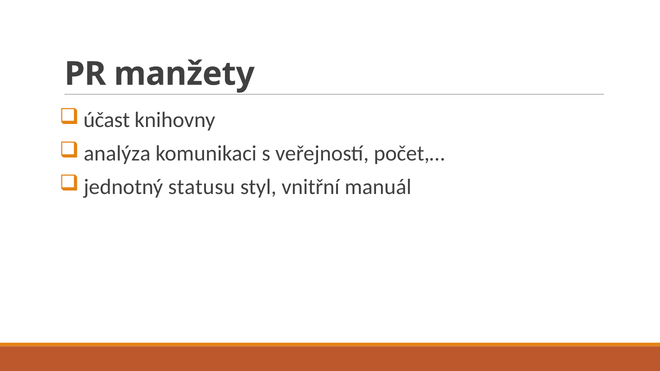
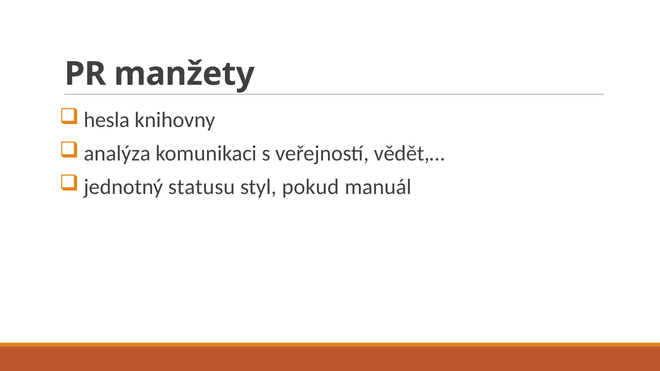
účast: účast -> hesla
počet,…: počet,… -> vědět,…
vnitřní: vnitřní -> pokud
